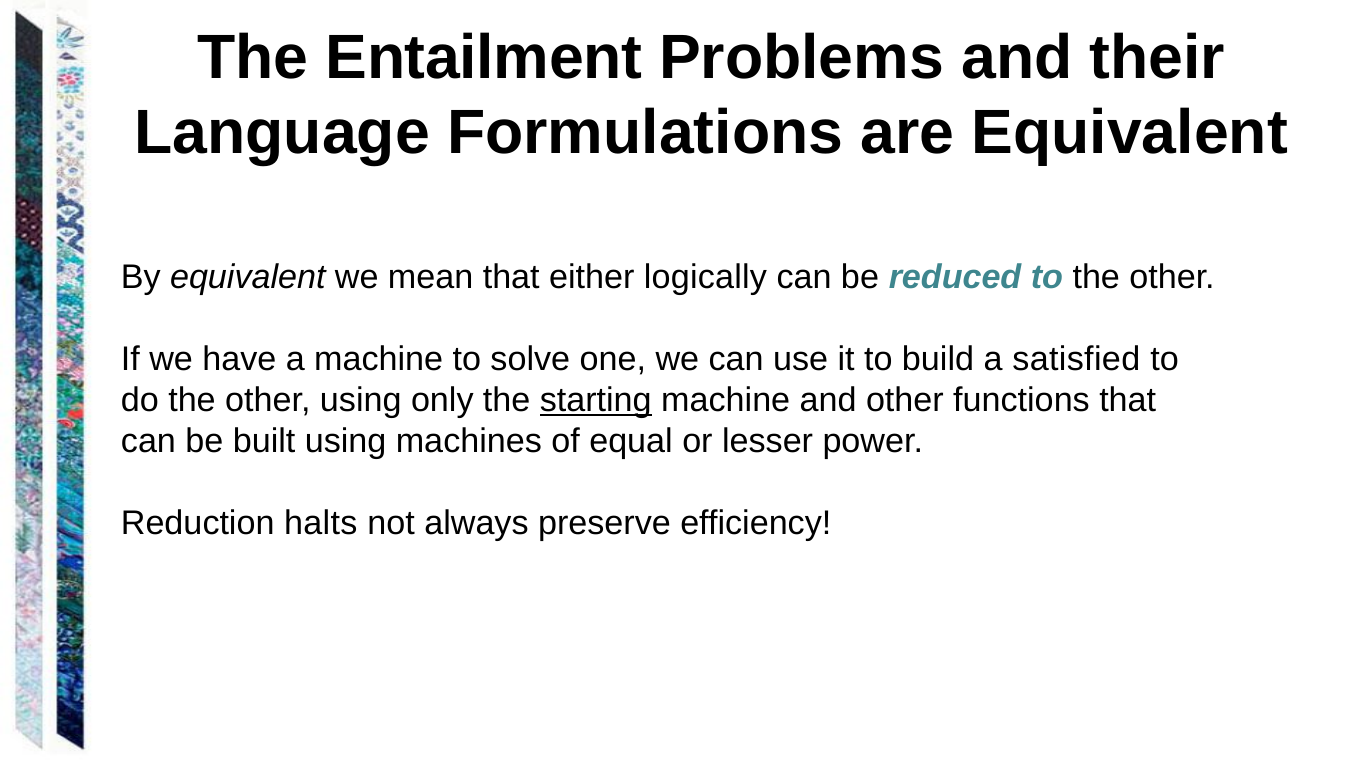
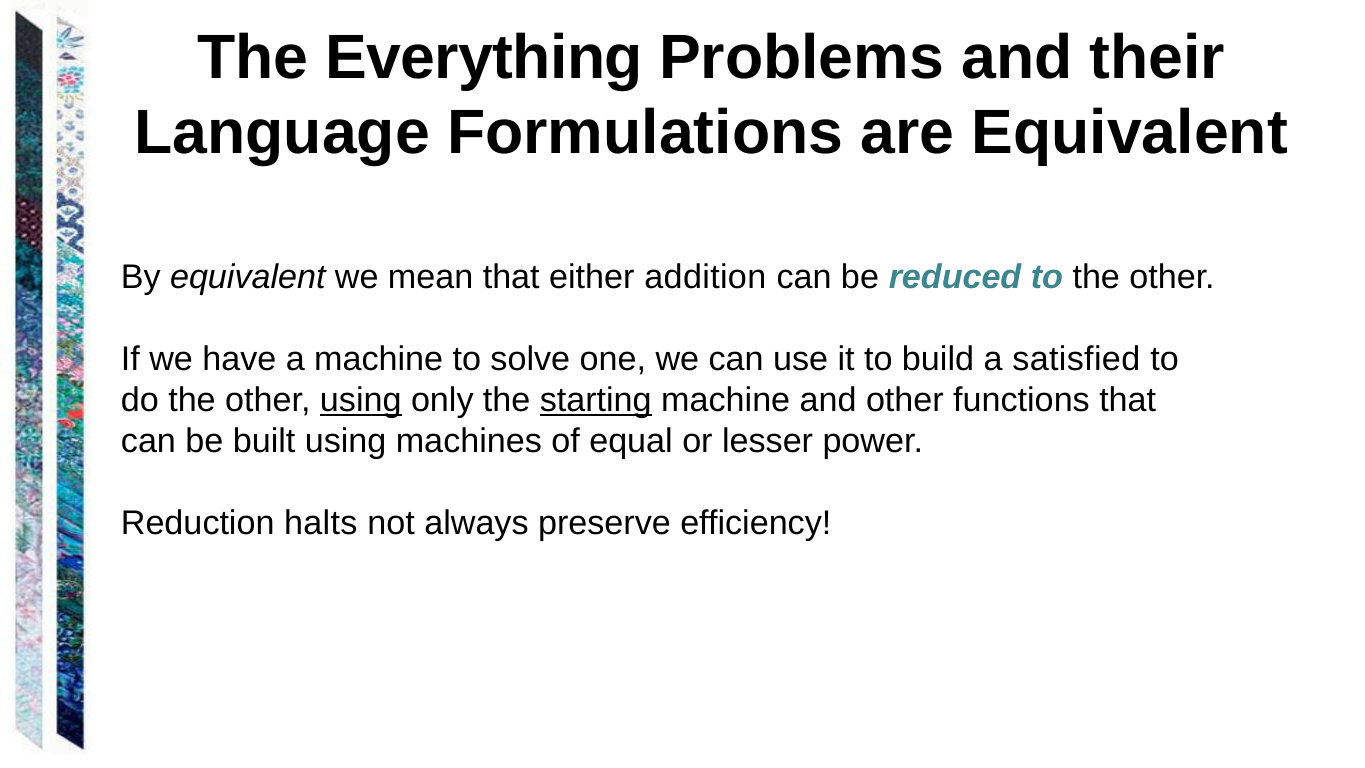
Entailment: Entailment -> Everything
logically: logically -> addition
using at (361, 400) underline: none -> present
